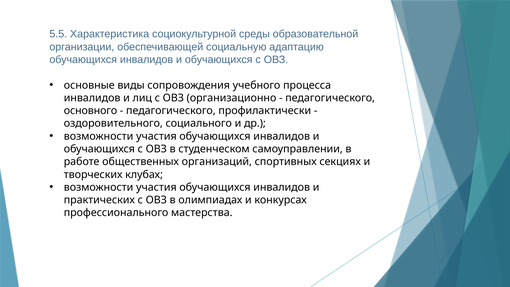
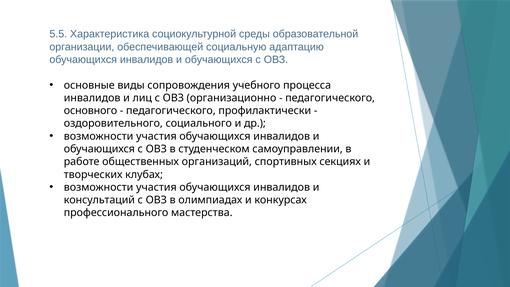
практических: практических -> консультаций
